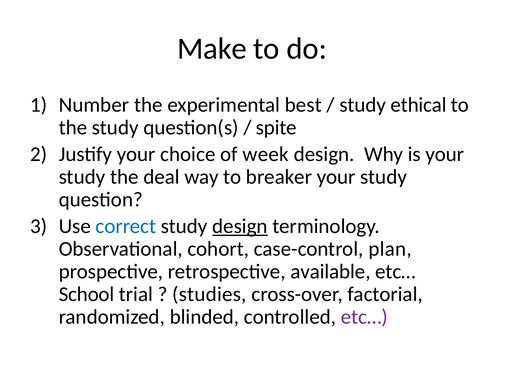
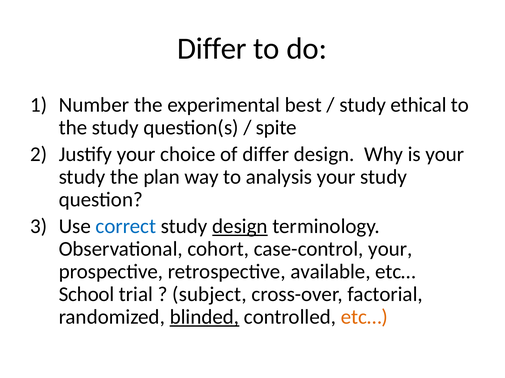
Make at (212, 49): Make -> Differ
of week: week -> differ
deal: deal -> plan
breaker: breaker -> analysis
case-control plan: plan -> your
studies: studies -> subject
blinded underline: none -> present
etc… at (364, 318) colour: purple -> orange
